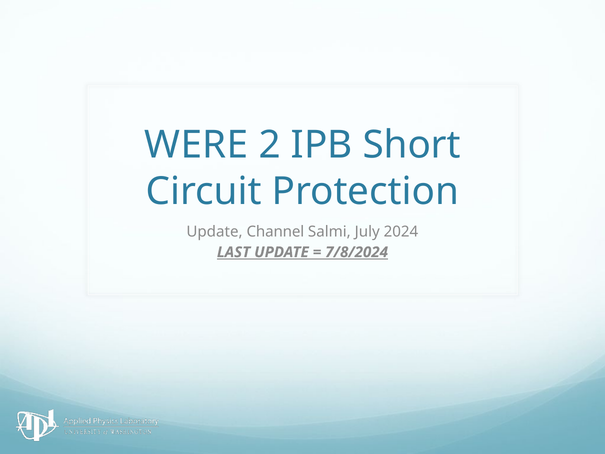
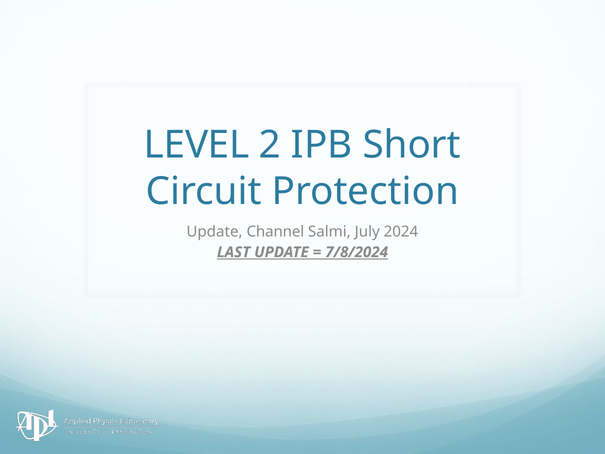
WERE: WERE -> LEVEL
